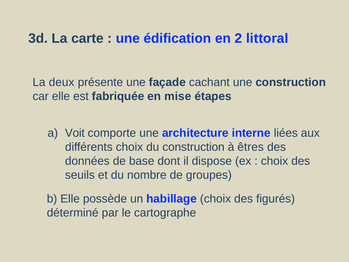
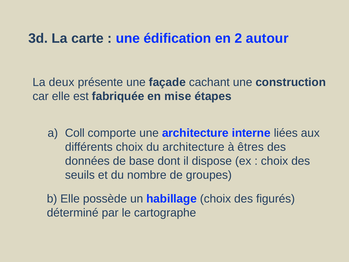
littoral: littoral -> autour
Voit: Voit -> Coll
du construction: construction -> architecture
